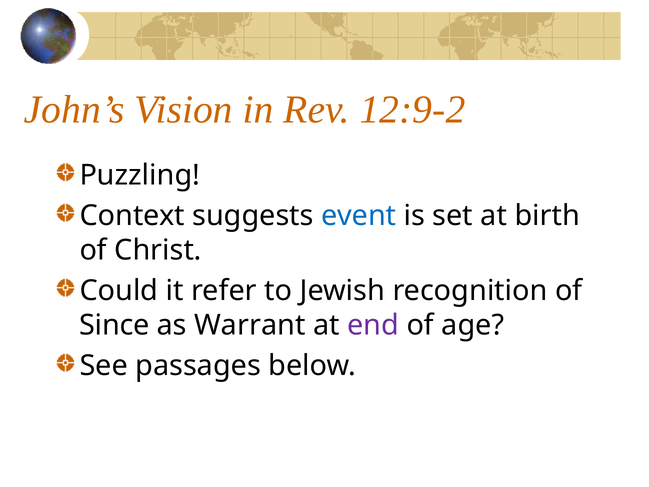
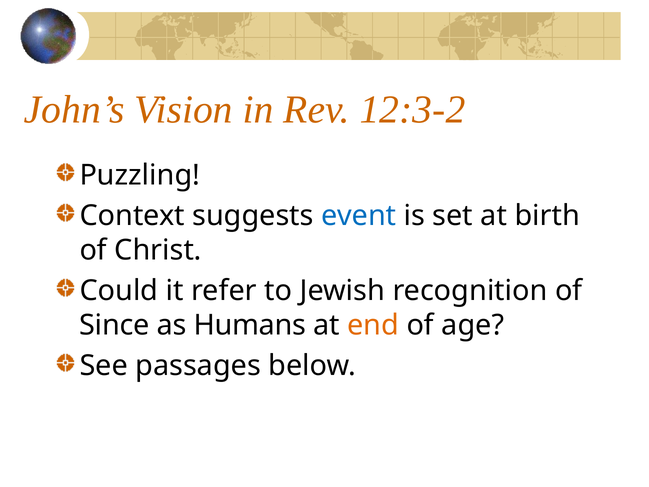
12:9-2: 12:9-2 -> 12:3-2
Warrant: Warrant -> Humans
end colour: purple -> orange
